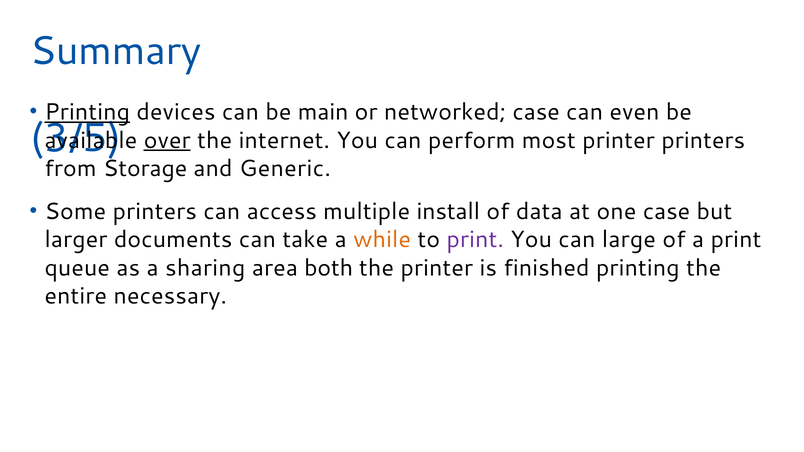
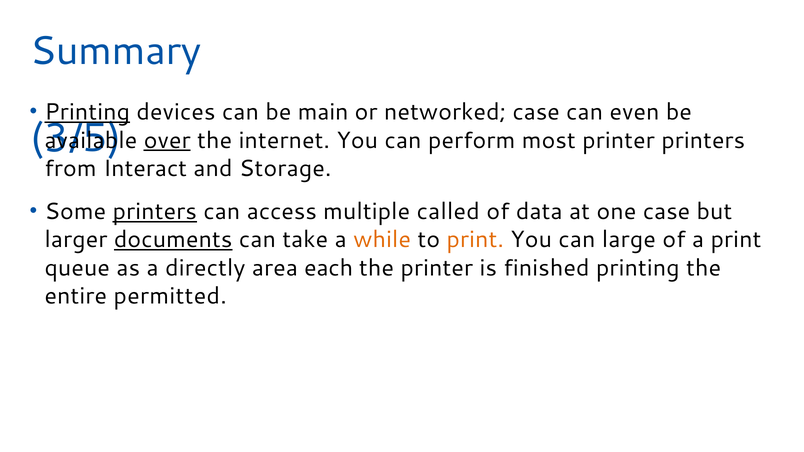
Storage: Storage -> Interact
Generic: Generic -> Storage
printers at (155, 212) underline: none -> present
install: install -> called
documents underline: none -> present
print at (475, 240) colour: purple -> orange
sharing: sharing -> directly
both: both -> each
necessary: necessary -> permitted
